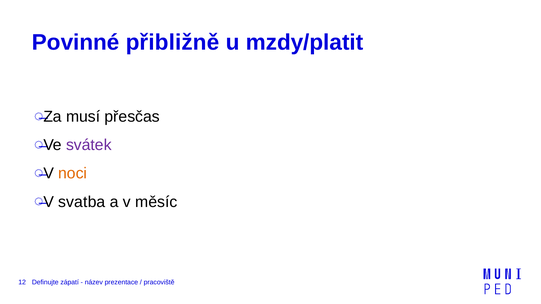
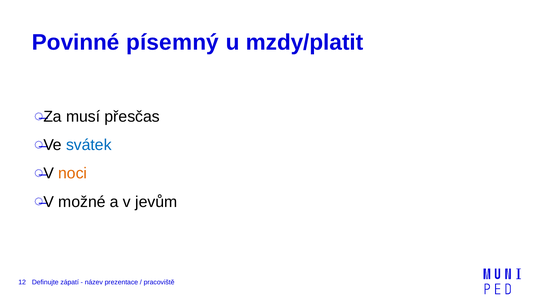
přibližně: přibližně -> písemný
svátek colour: purple -> blue
svatba: svatba -> možné
měsíc: měsíc -> jevům
